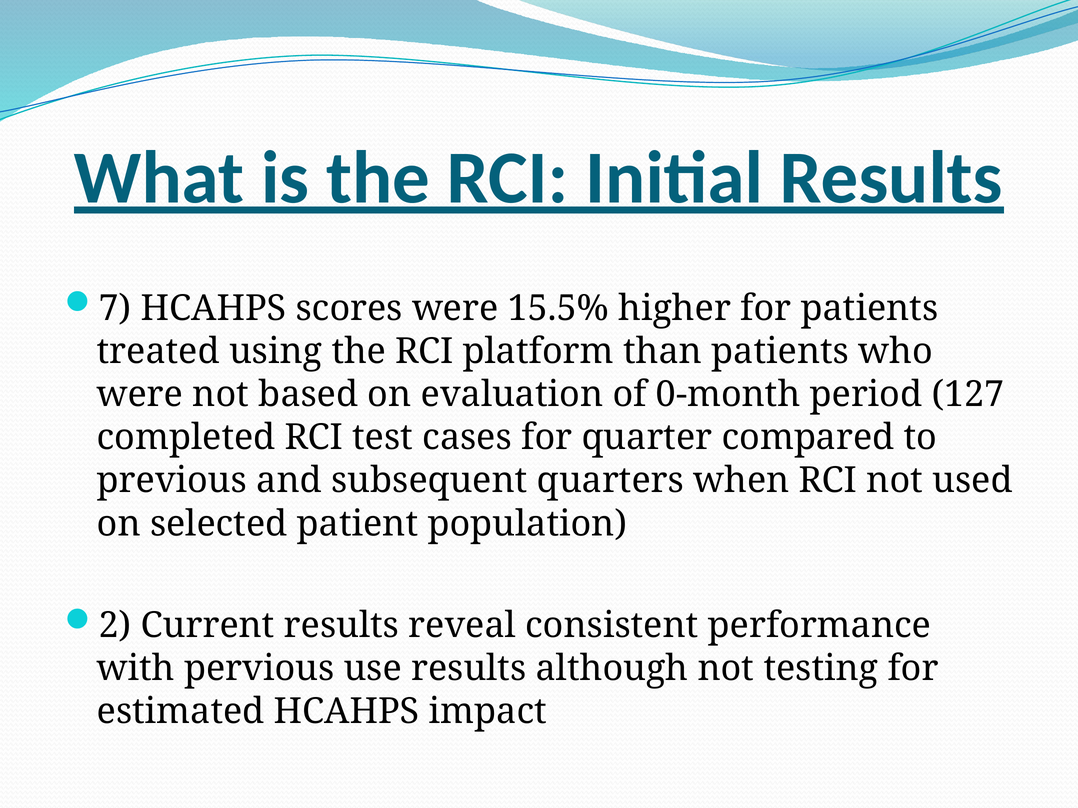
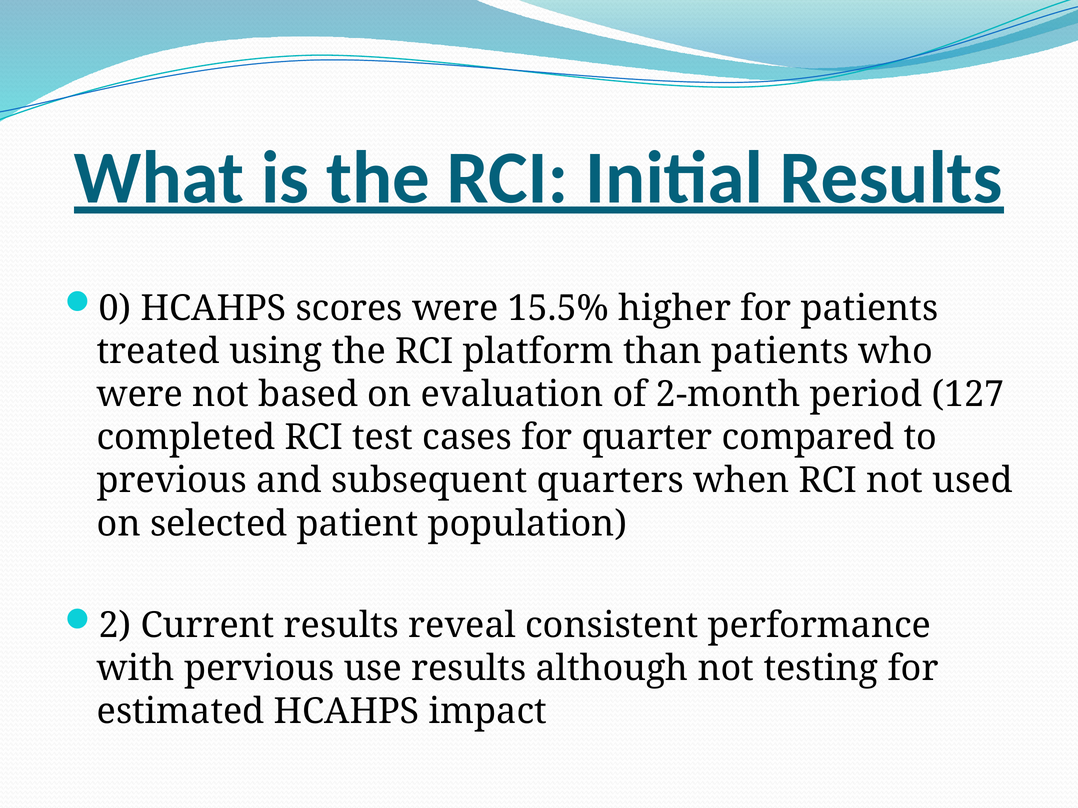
7: 7 -> 0
0-month: 0-month -> 2-month
